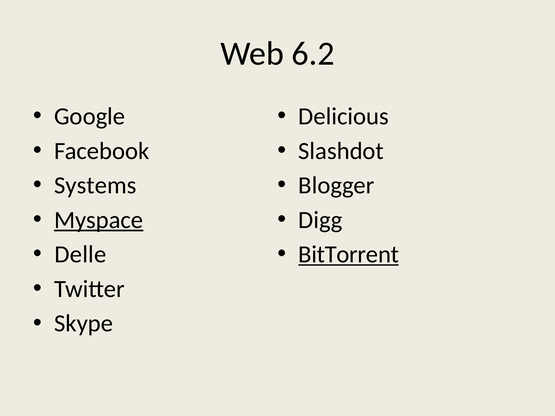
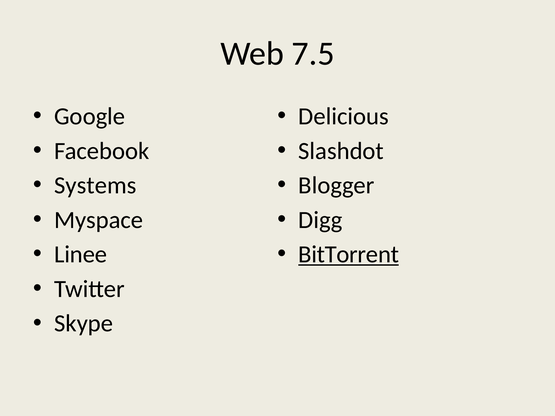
6.2: 6.2 -> 7.5
Myspace underline: present -> none
Delle: Delle -> Linee
